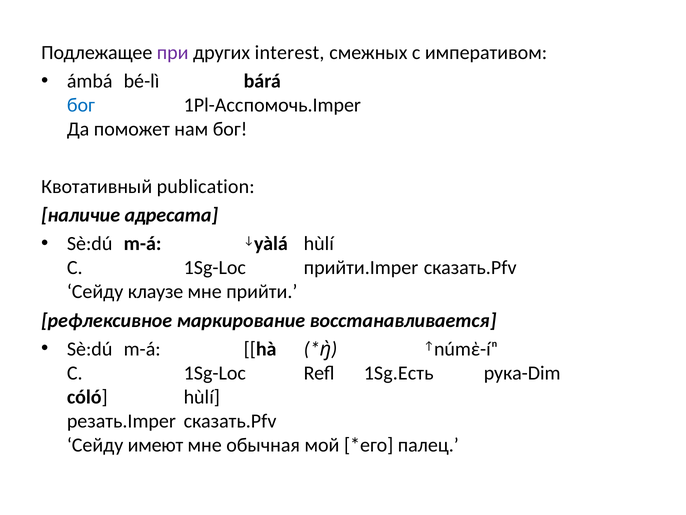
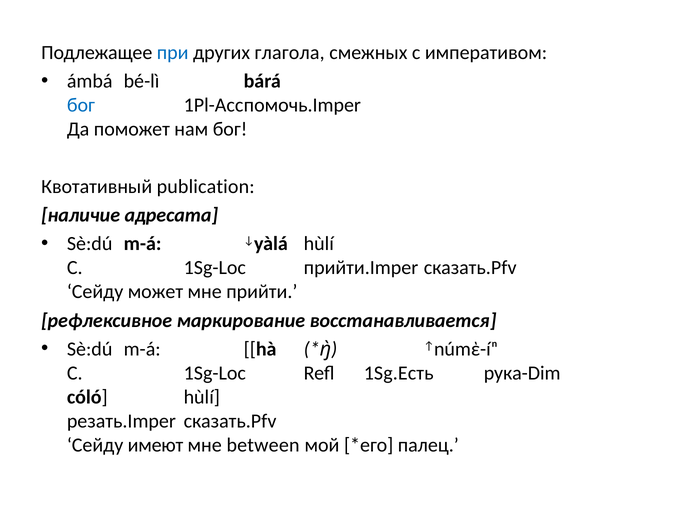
при colour: purple -> blue
interest: interest -> глагола
клаузе: клаузе -> может
обычная: обычная -> between
